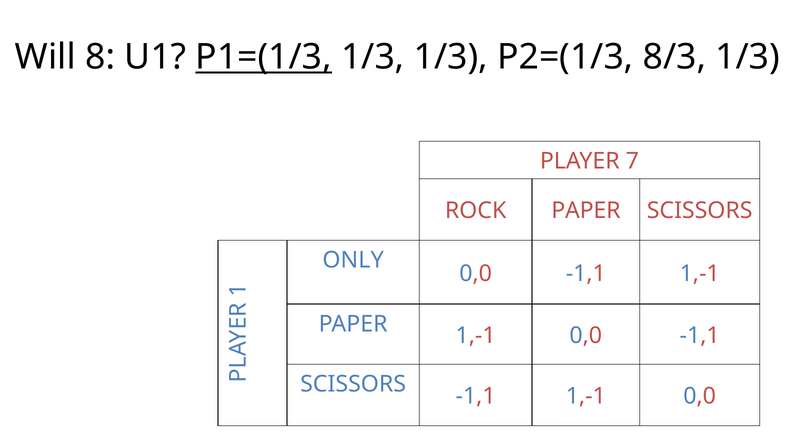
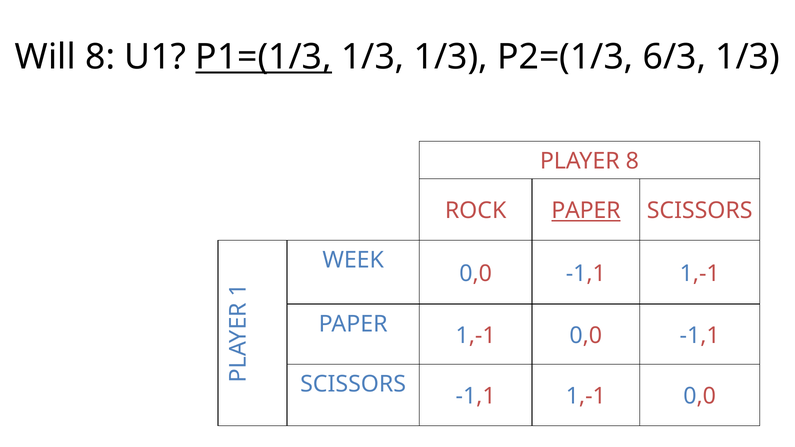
8/3: 8/3 -> 6/3
PLAYER 7: 7 -> 8
PAPER at (586, 211) underline: none -> present
ONLY: ONLY -> WEEK
